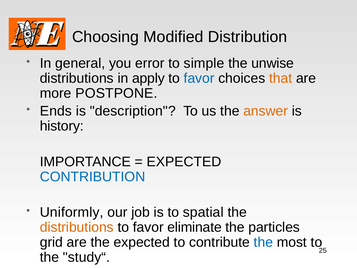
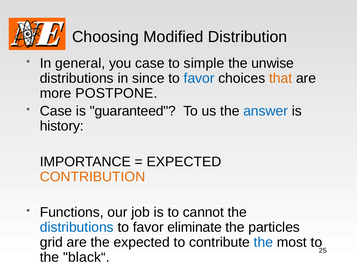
you error: error -> case
apply: apply -> since
Ends at (56, 111): Ends -> Case
description: description -> guaranteed
answer colour: orange -> blue
CONTRIBUTION colour: blue -> orange
Uniformly: Uniformly -> Functions
spatial: spatial -> cannot
distributions at (77, 227) colour: orange -> blue
study“: study“ -> black“
